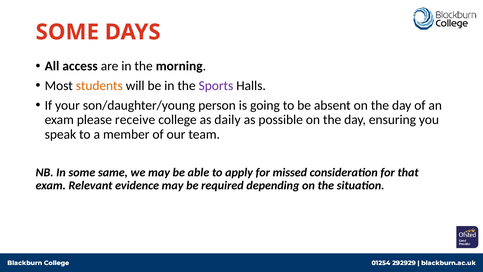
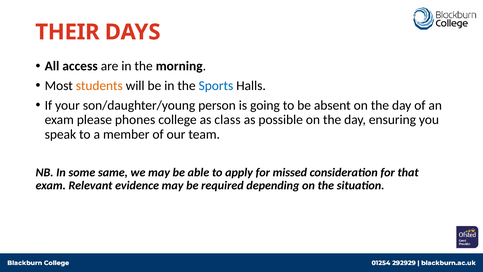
SOME at (67, 32): SOME -> THEIR
Sports colour: purple -> blue
receive: receive -> phones
daily: daily -> class
